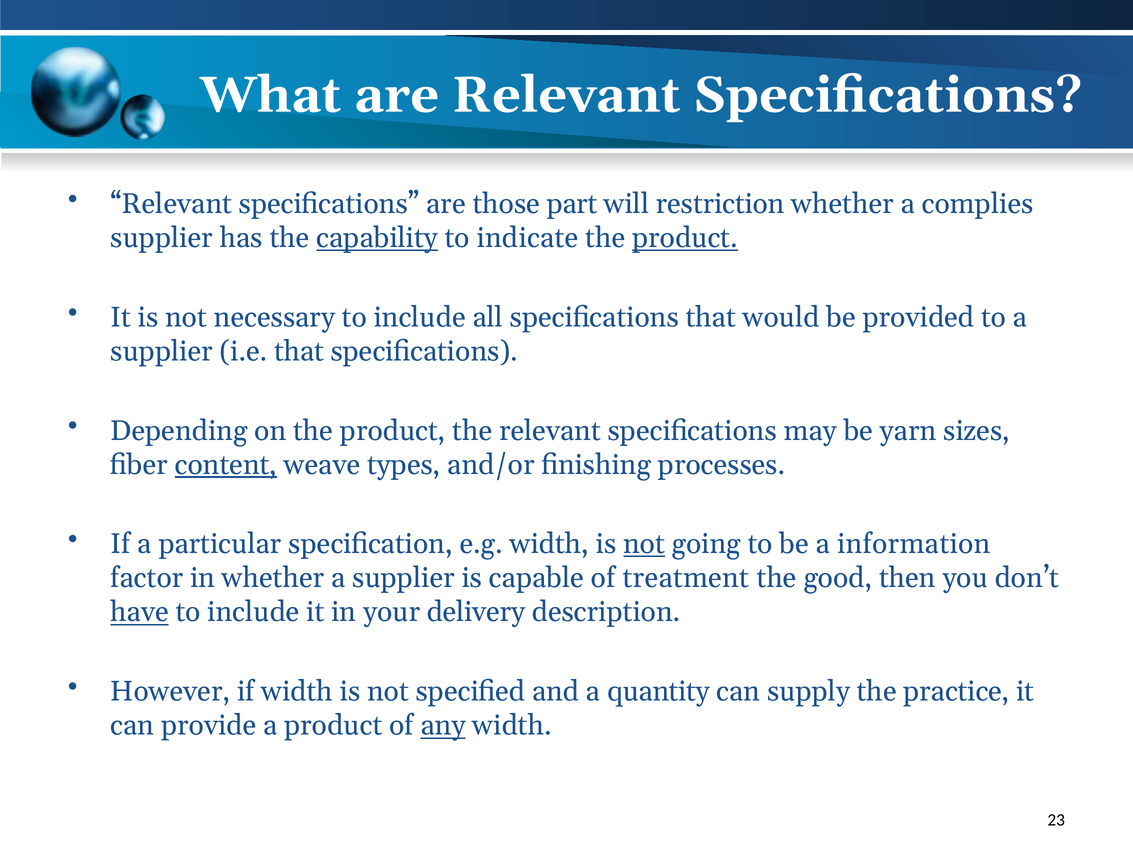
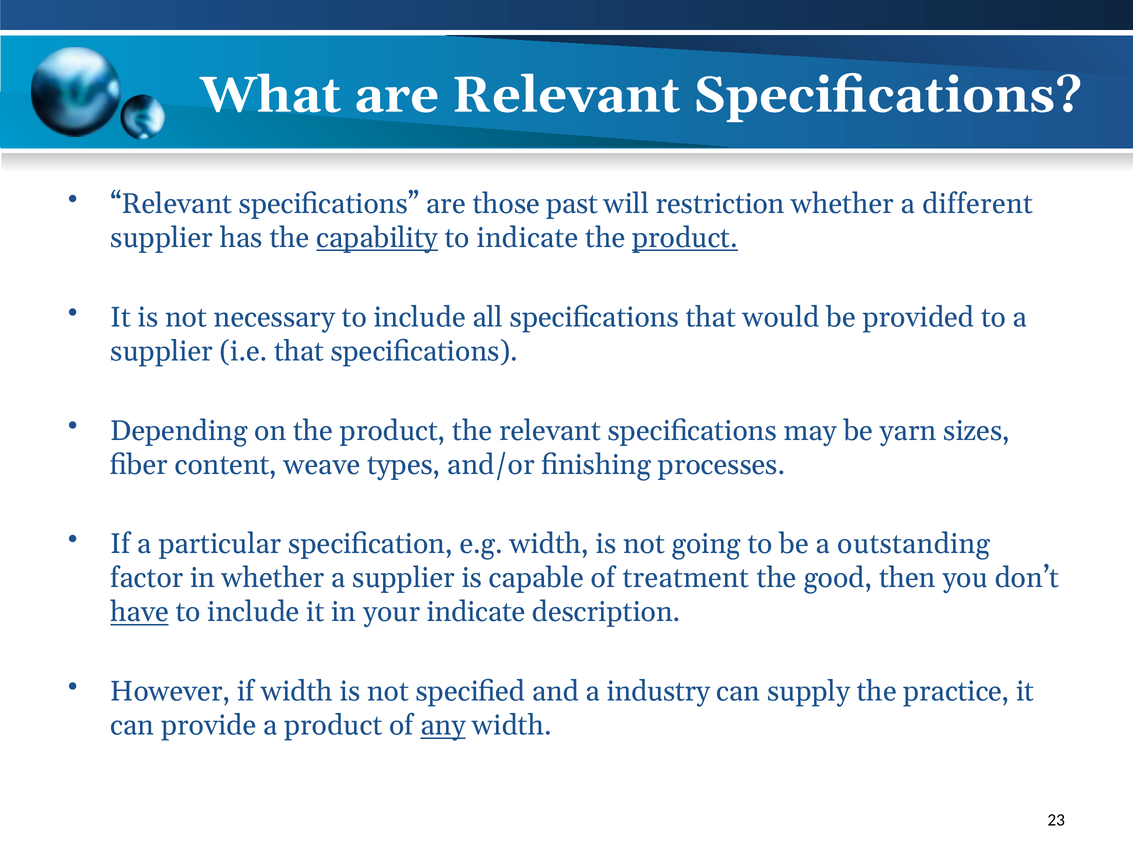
part: part -> past
complies: complies -> different
content underline: present -> none
not at (644, 544) underline: present -> none
information: information -> outstanding
your delivery: delivery -> indicate
quantity: quantity -> industry
